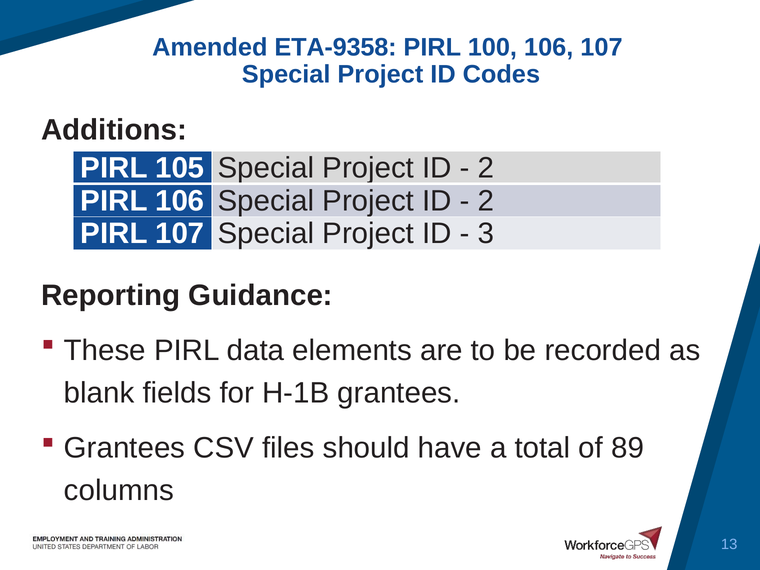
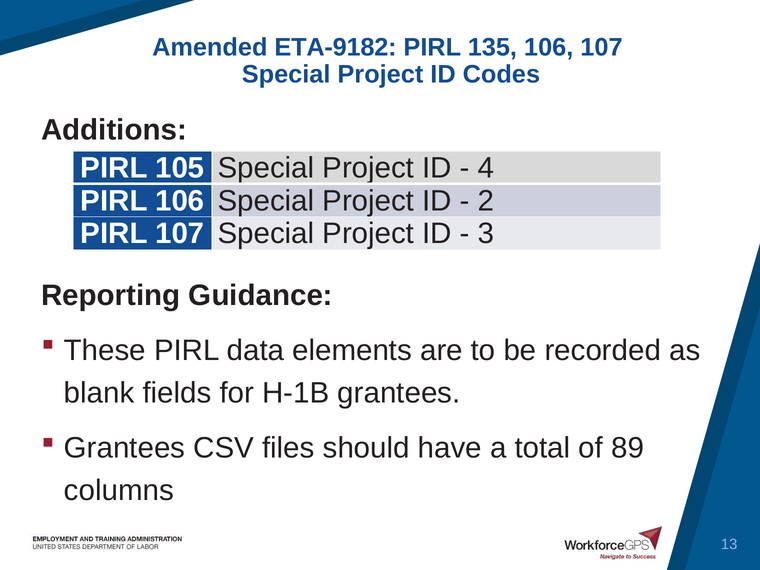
ETA-9358: ETA-9358 -> ETA-9182
100: 100 -> 135
2 at (486, 168): 2 -> 4
